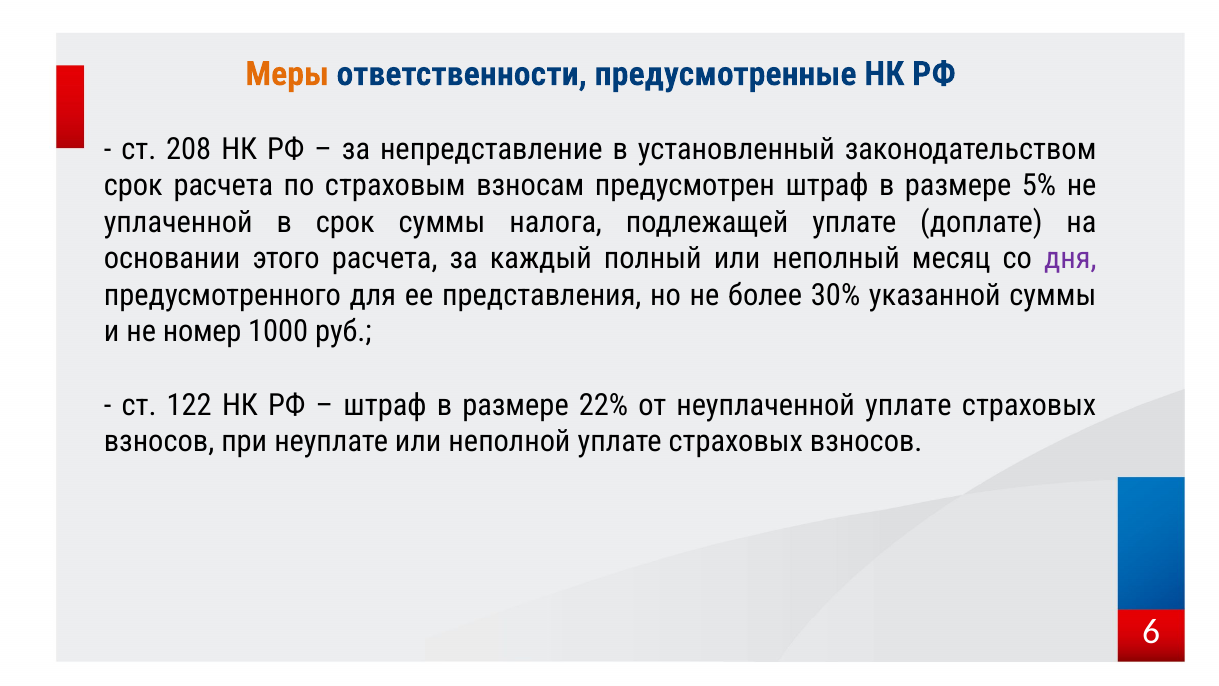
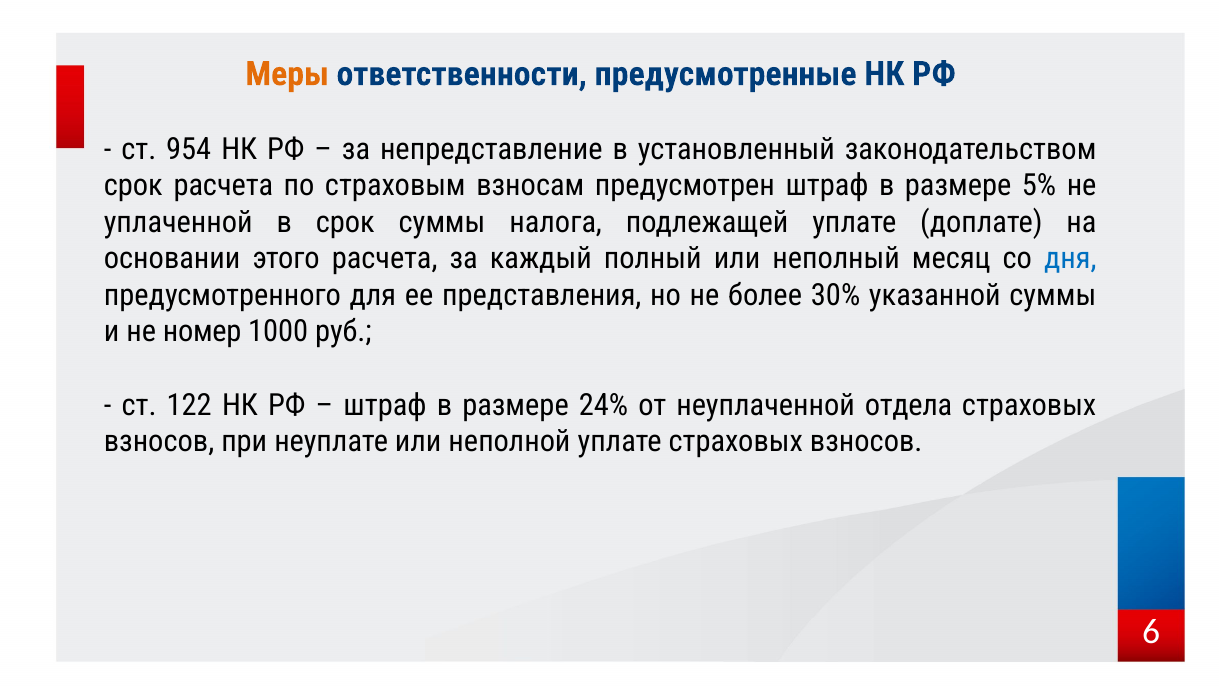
208: 208 -> 954
дня colour: purple -> blue
22%: 22% -> 24%
неуплаченной уплате: уплате -> отдела
